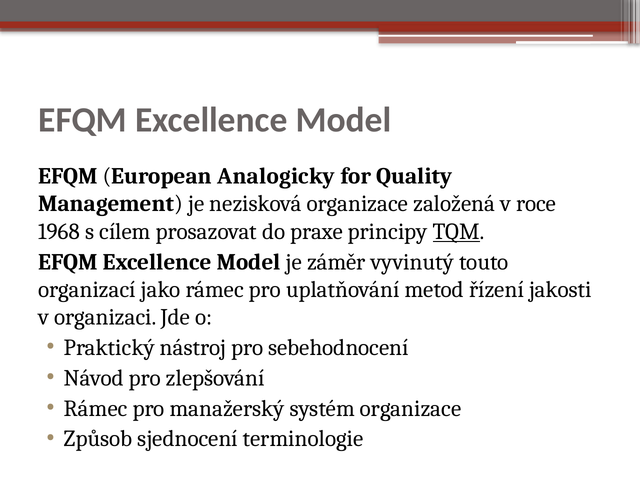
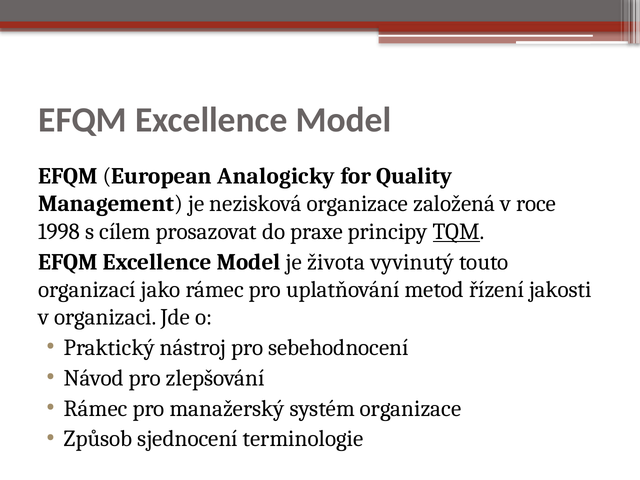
1968: 1968 -> 1998
záměr: záměr -> života
